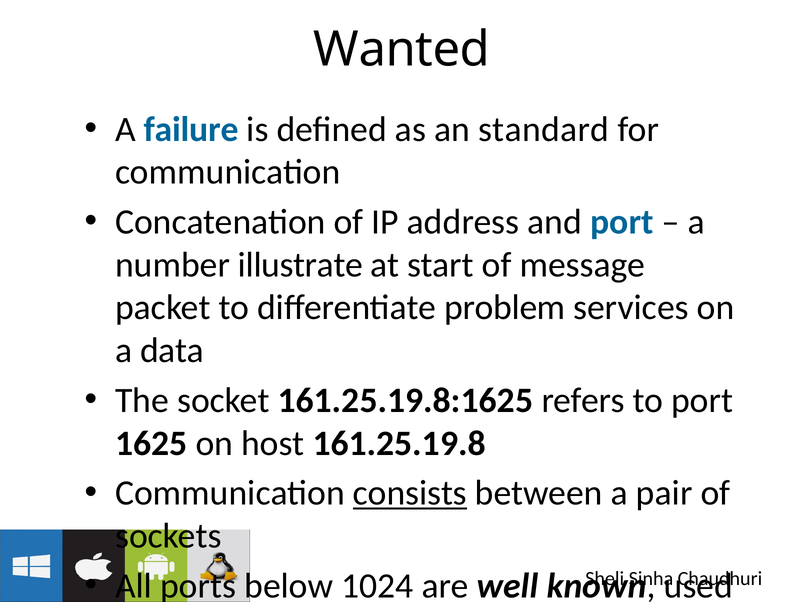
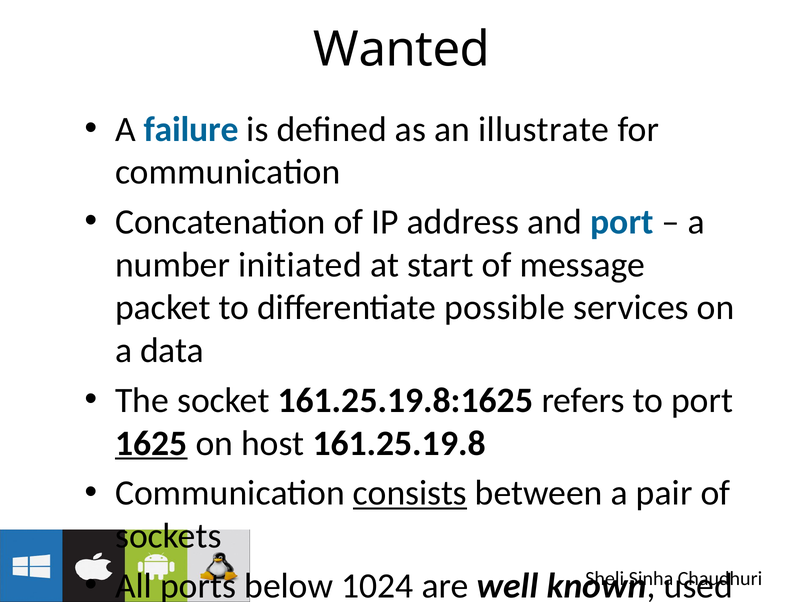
an standard: standard -> illustrate
illustrate: illustrate -> initiated
problem: problem -> possible
1625 underline: none -> present
